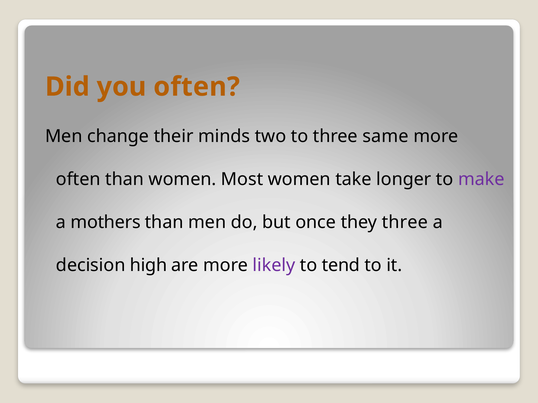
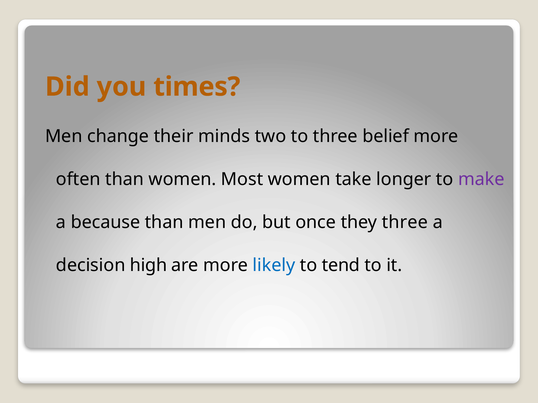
you often: often -> times
same: same -> belief
mothers: mothers -> because
likely colour: purple -> blue
